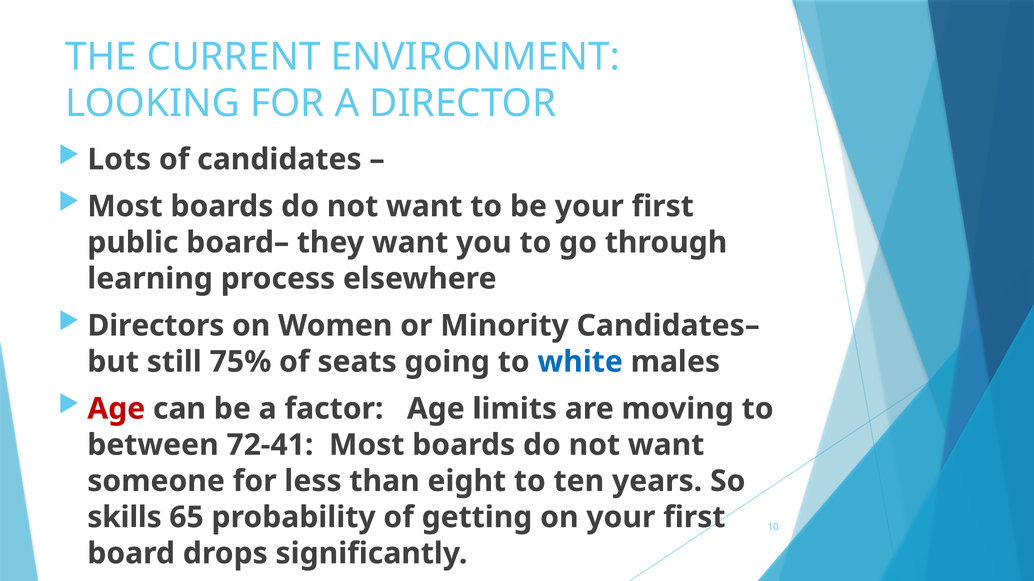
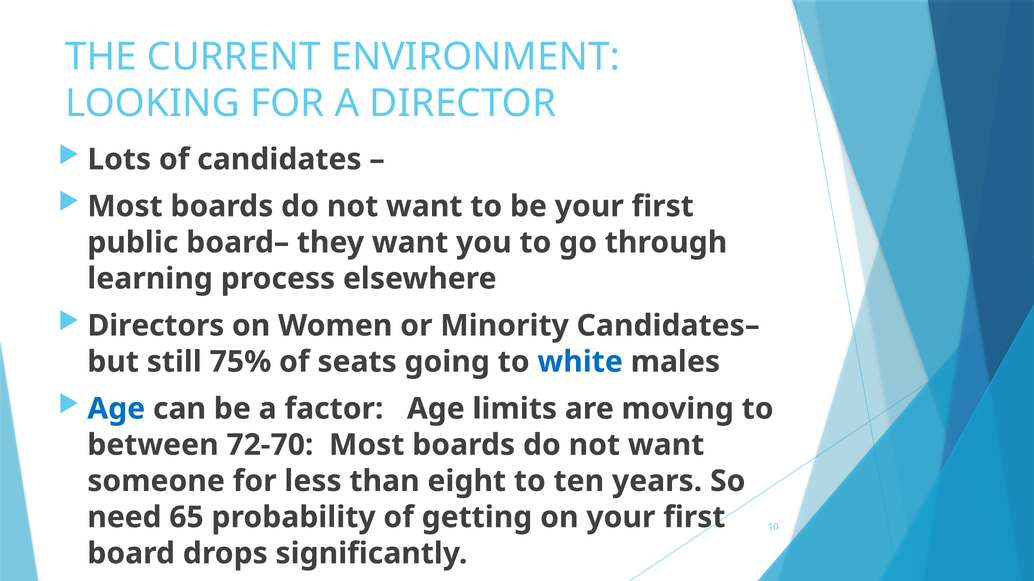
Age at (116, 409) colour: red -> blue
72-41: 72-41 -> 72-70
skills: skills -> need
